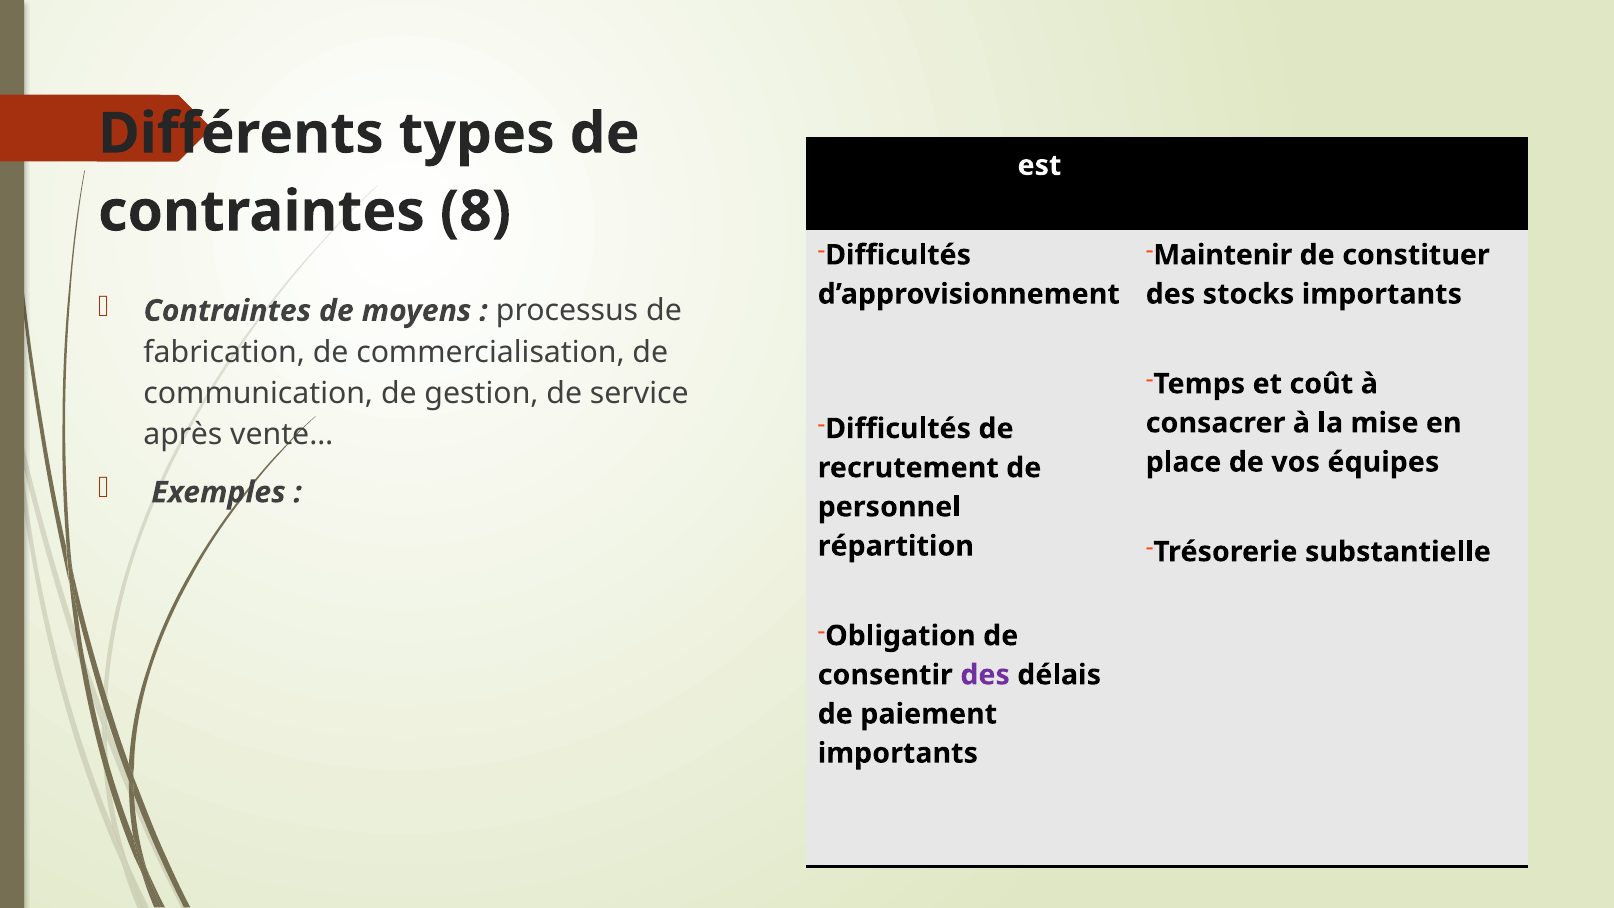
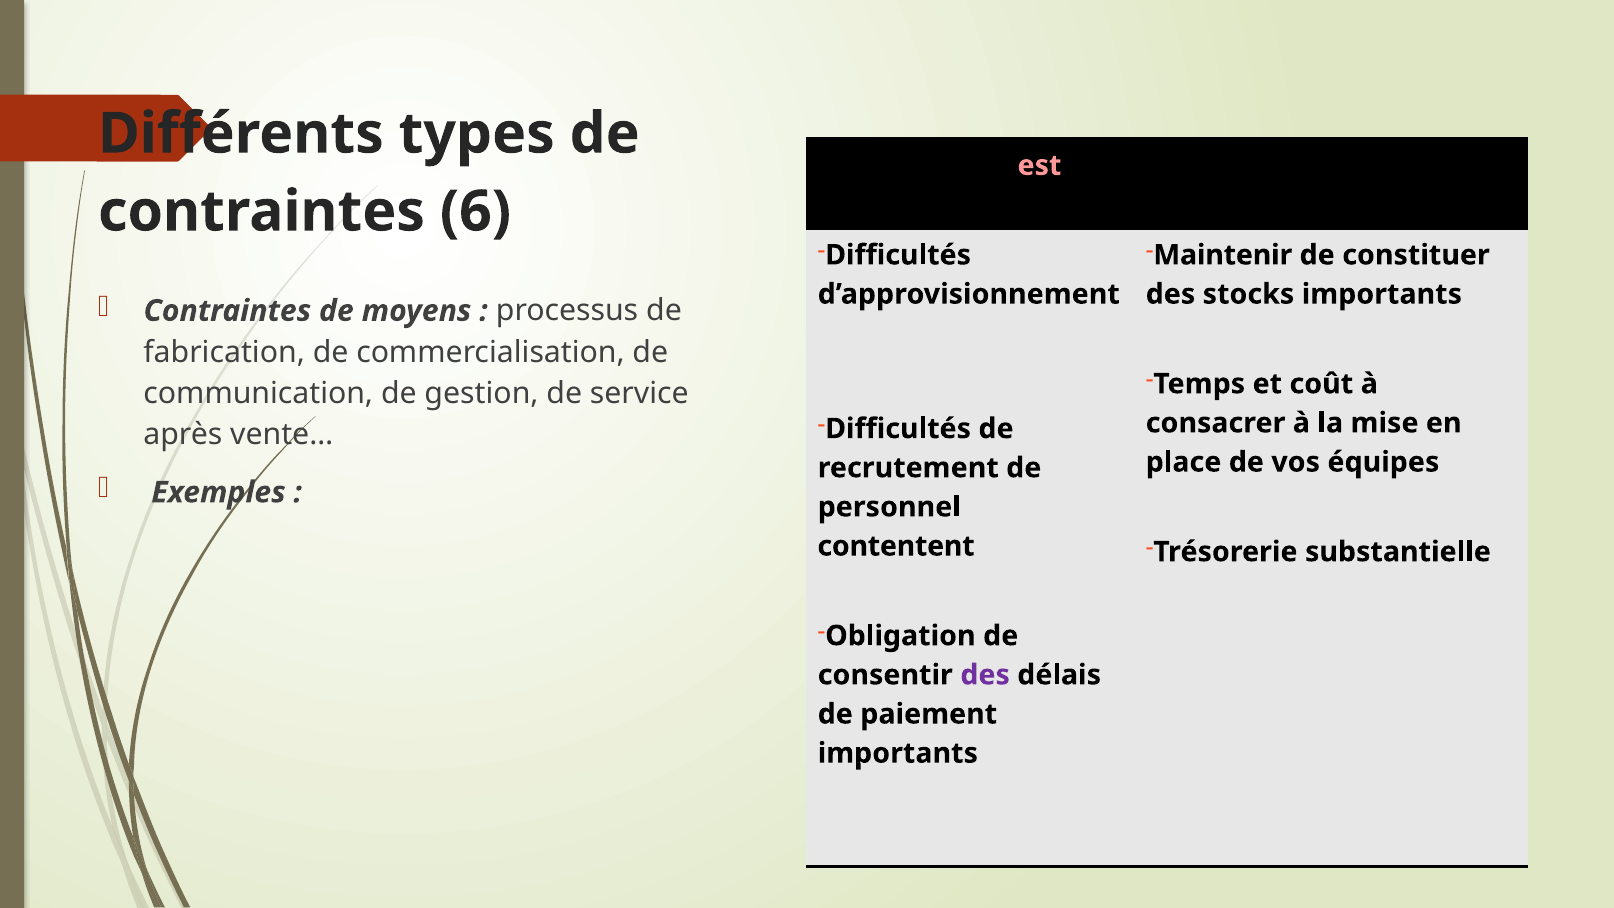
est colour: white -> pink
8: 8 -> 6
répartition: répartition -> contentent
